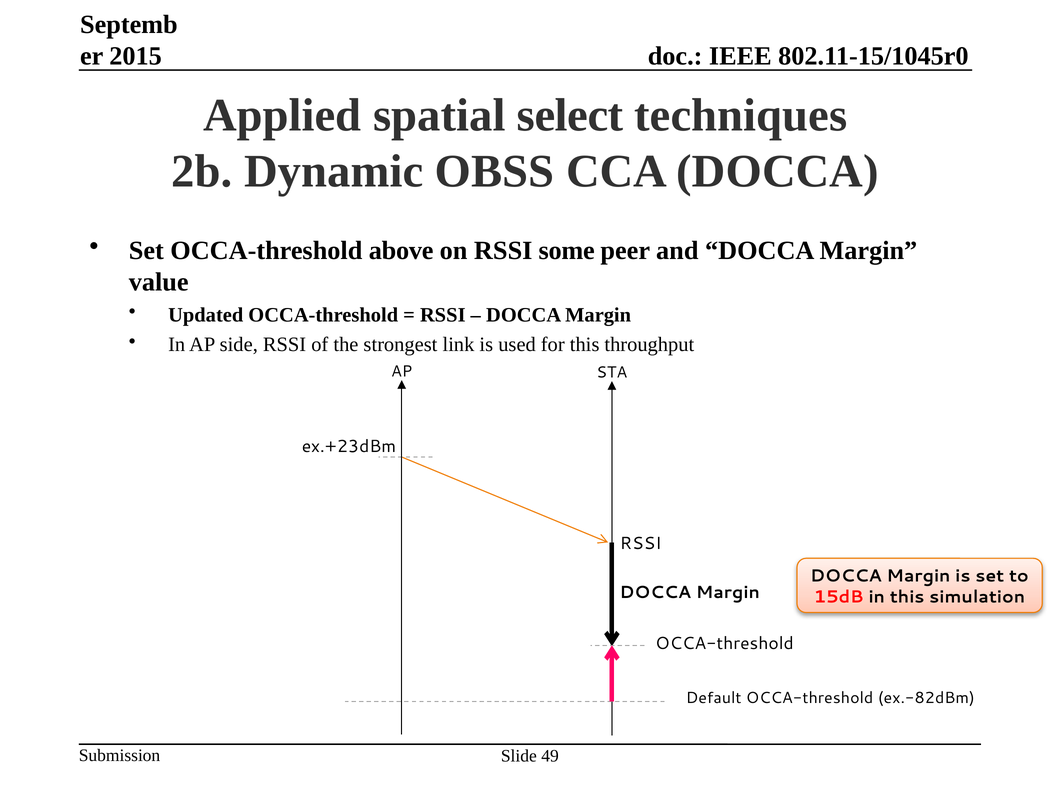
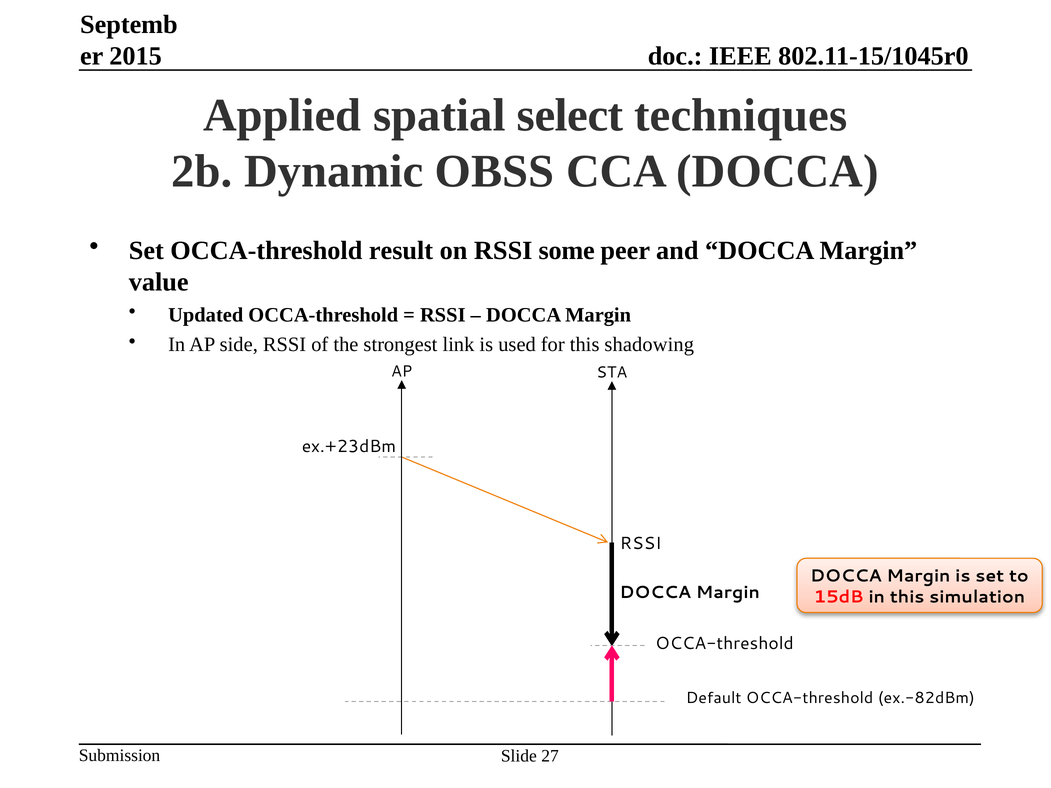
above: above -> result
throughput: throughput -> shadowing
49: 49 -> 27
